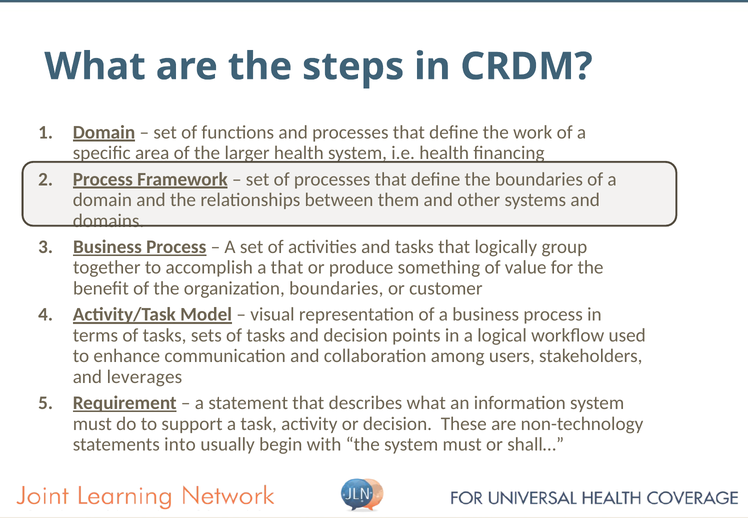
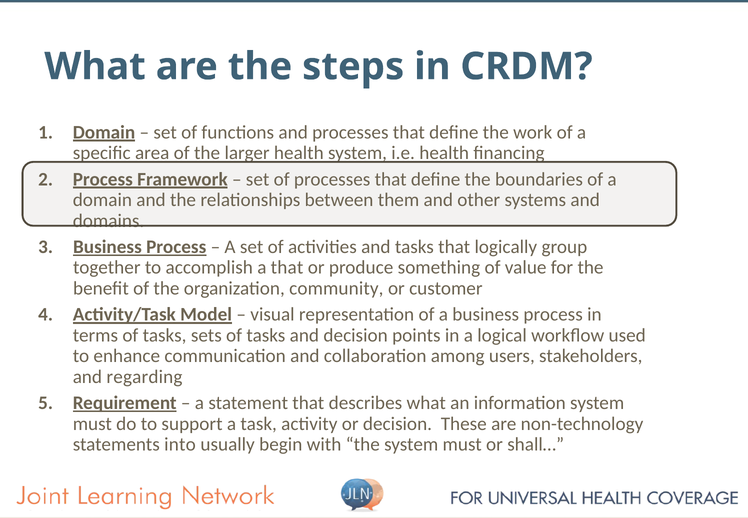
organization boundaries: boundaries -> community
leverages: leverages -> regarding
